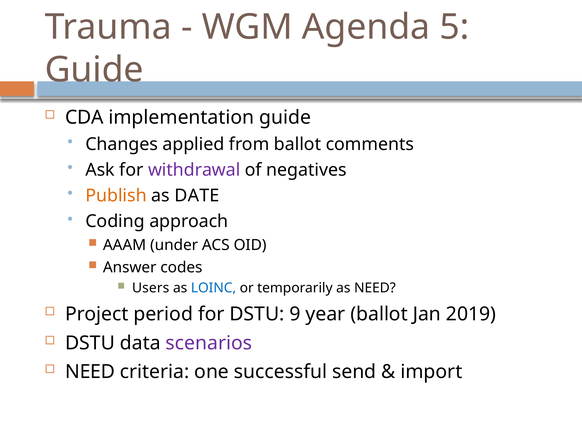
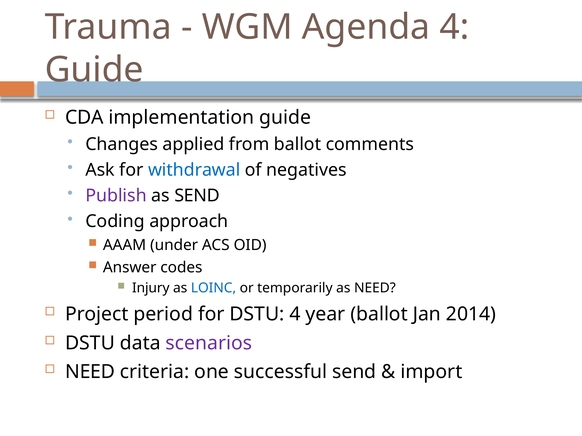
Agenda 5: 5 -> 4
withdrawal colour: purple -> blue
Publish colour: orange -> purple
as DATE: DATE -> SEND
Users: Users -> Injury
DSTU 9: 9 -> 4
2019: 2019 -> 2014
